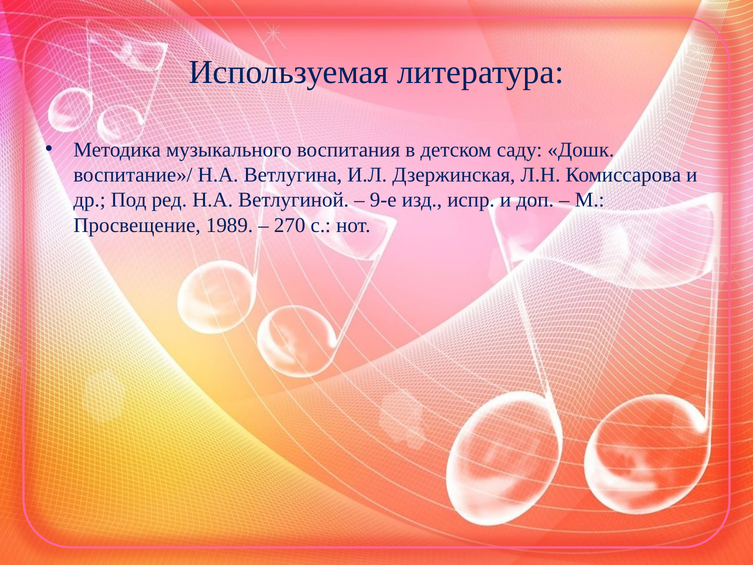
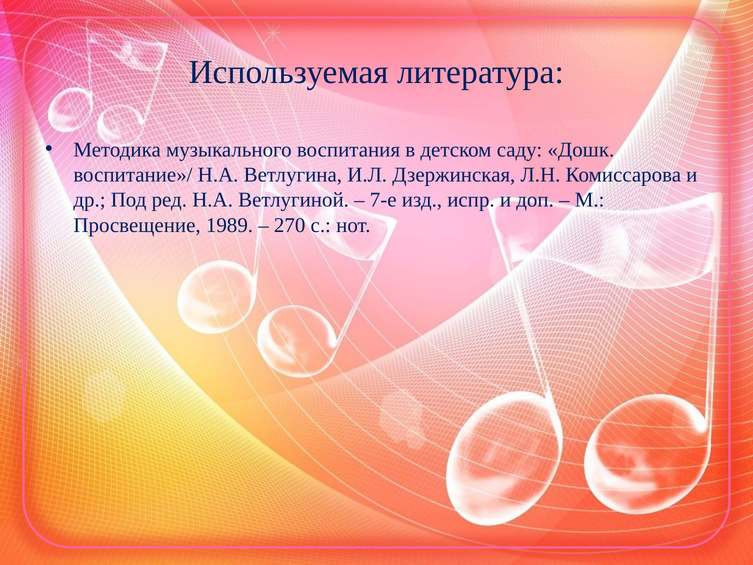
9-е: 9-е -> 7-е
